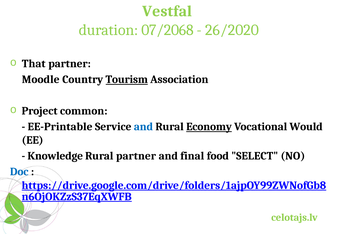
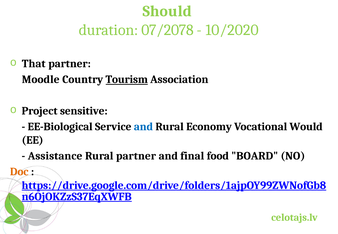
Vestfal: Vestfal -> Should
07/2068: 07/2068 -> 07/2078
26/2020: 26/2020 -> 10/2020
common: common -> sensitive
EE-Printable: EE-Printable -> EE-Biological
Economy underline: present -> none
Knowledge: Knowledge -> Assistance
SELECT: SELECT -> BOARD
Doc colour: blue -> orange
